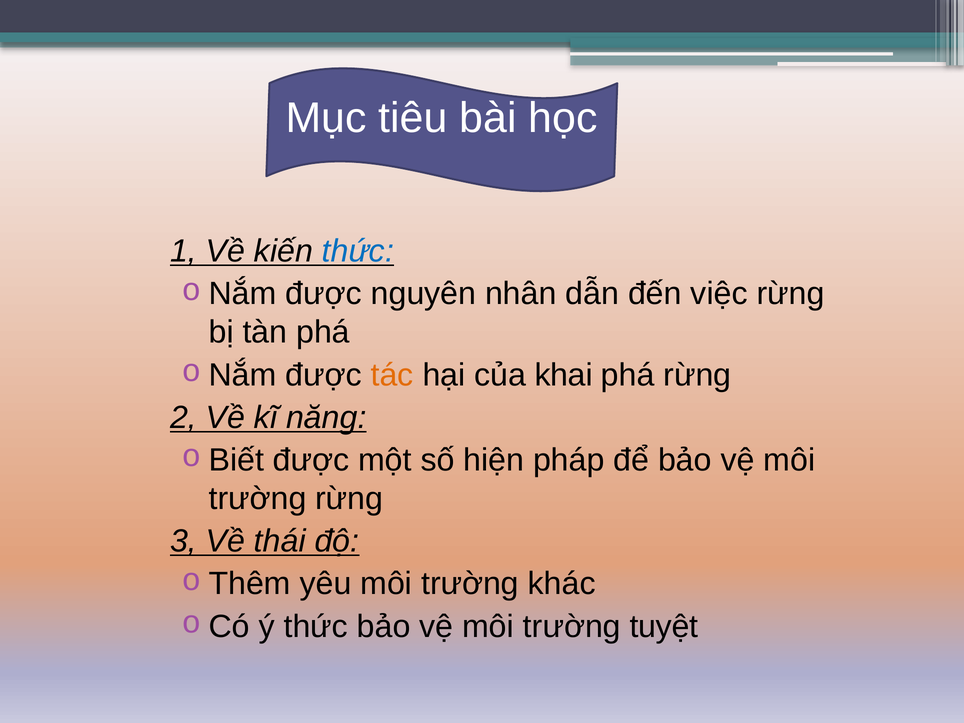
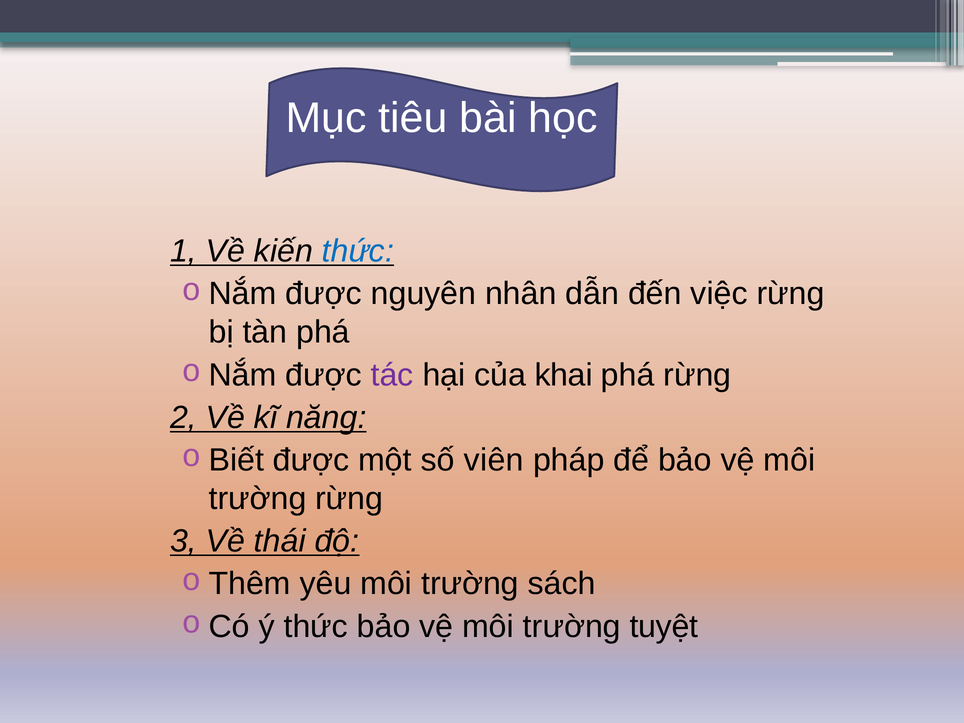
tác colour: orange -> purple
hiện: hiện -> viên
khác: khác -> sách
